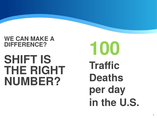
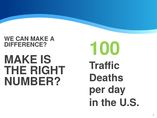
SHIFT at (21, 60): SHIFT -> MAKE
